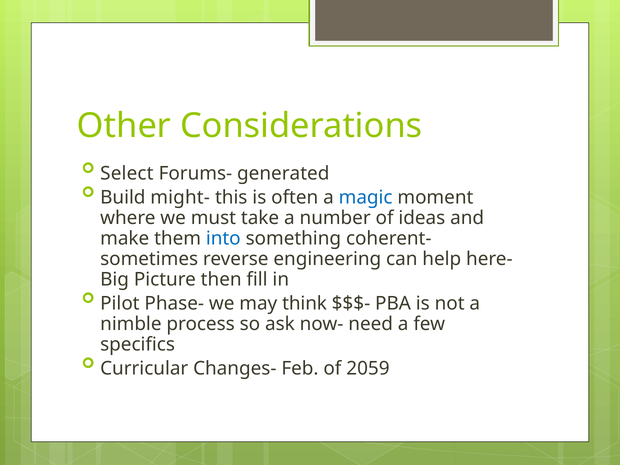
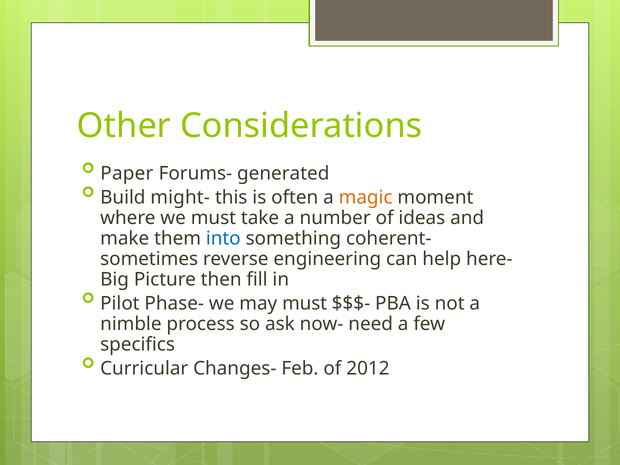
Select: Select -> Paper
magic colour: blue -> orange
may think: think -> must
2059: 2059 -> 2012
